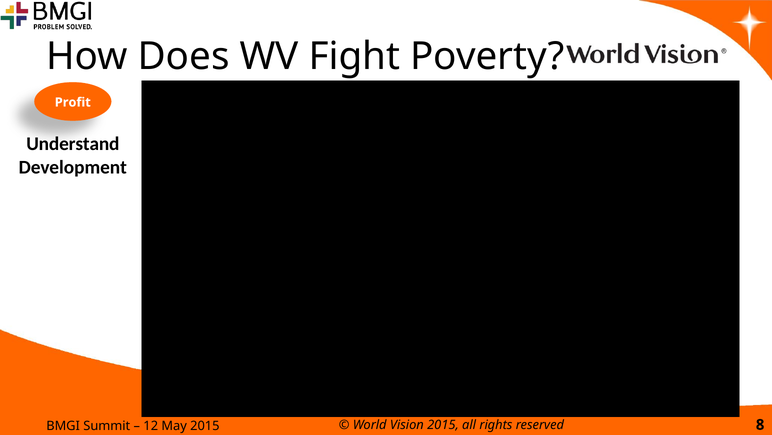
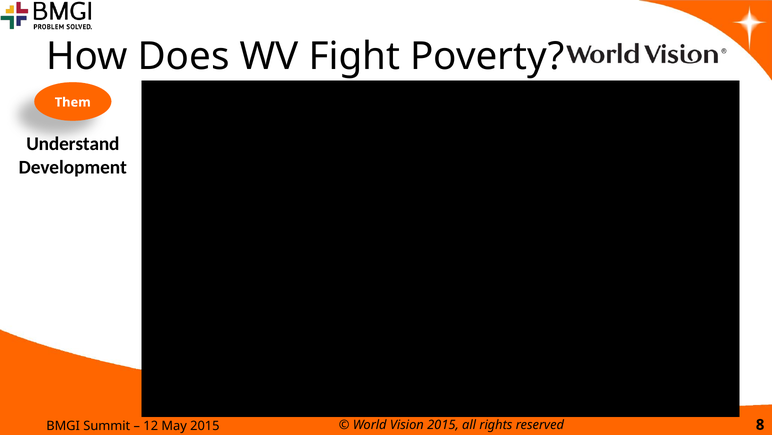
Profit: Profit -> Them
